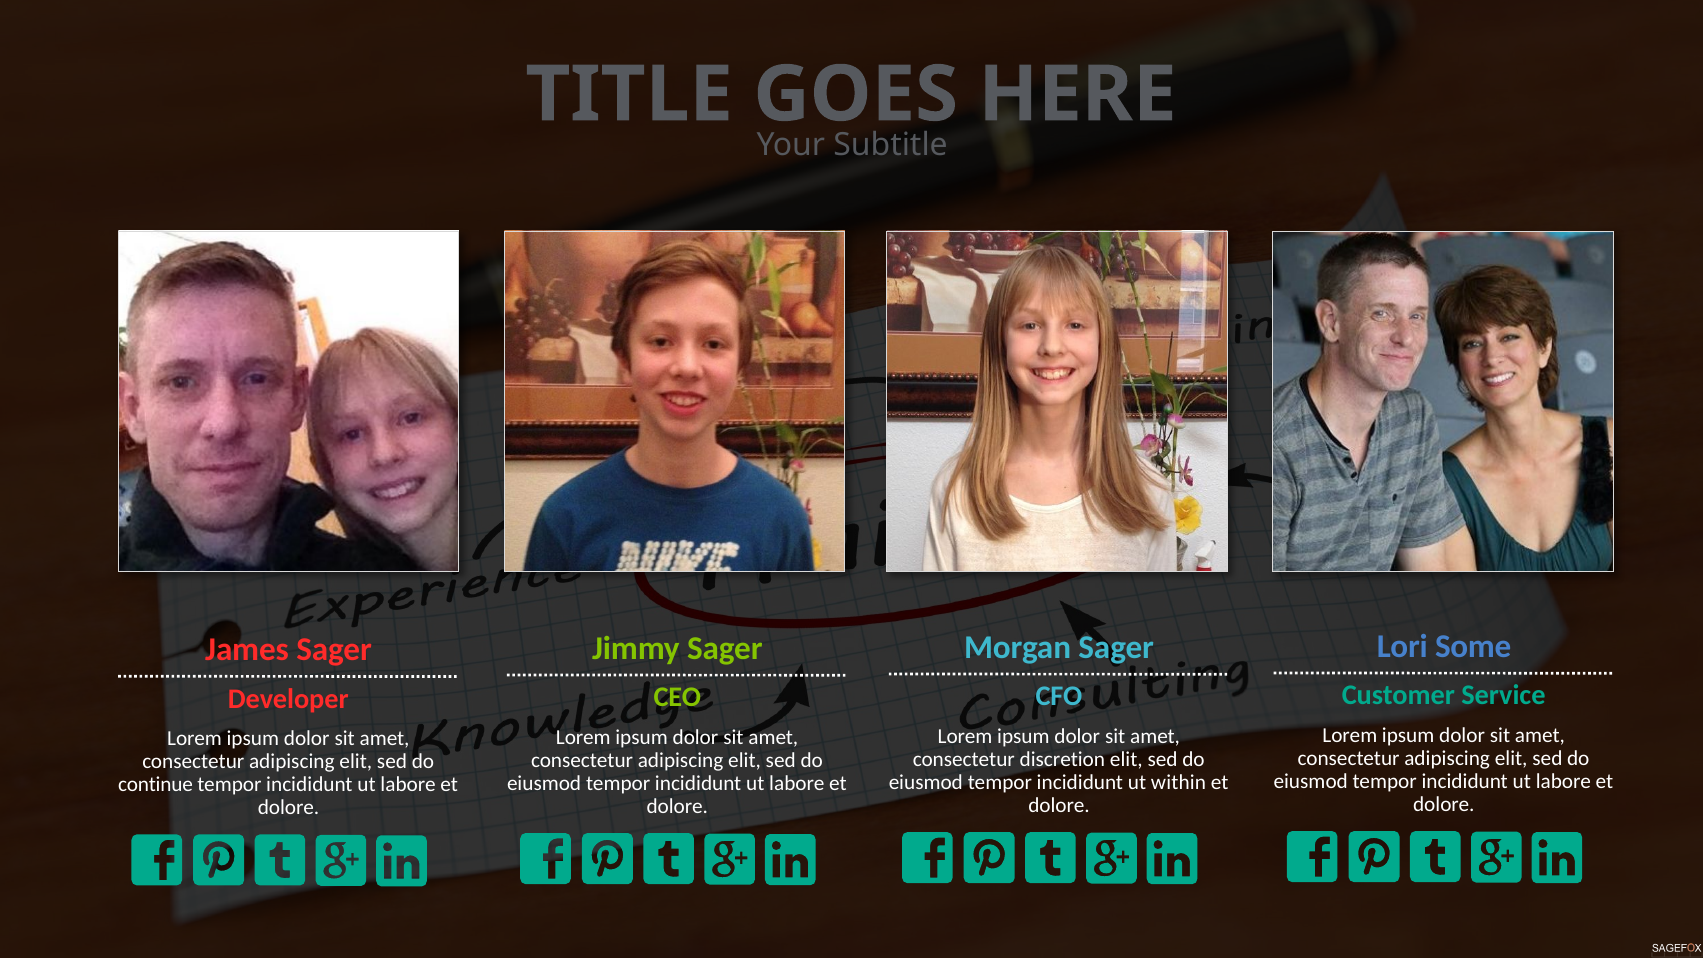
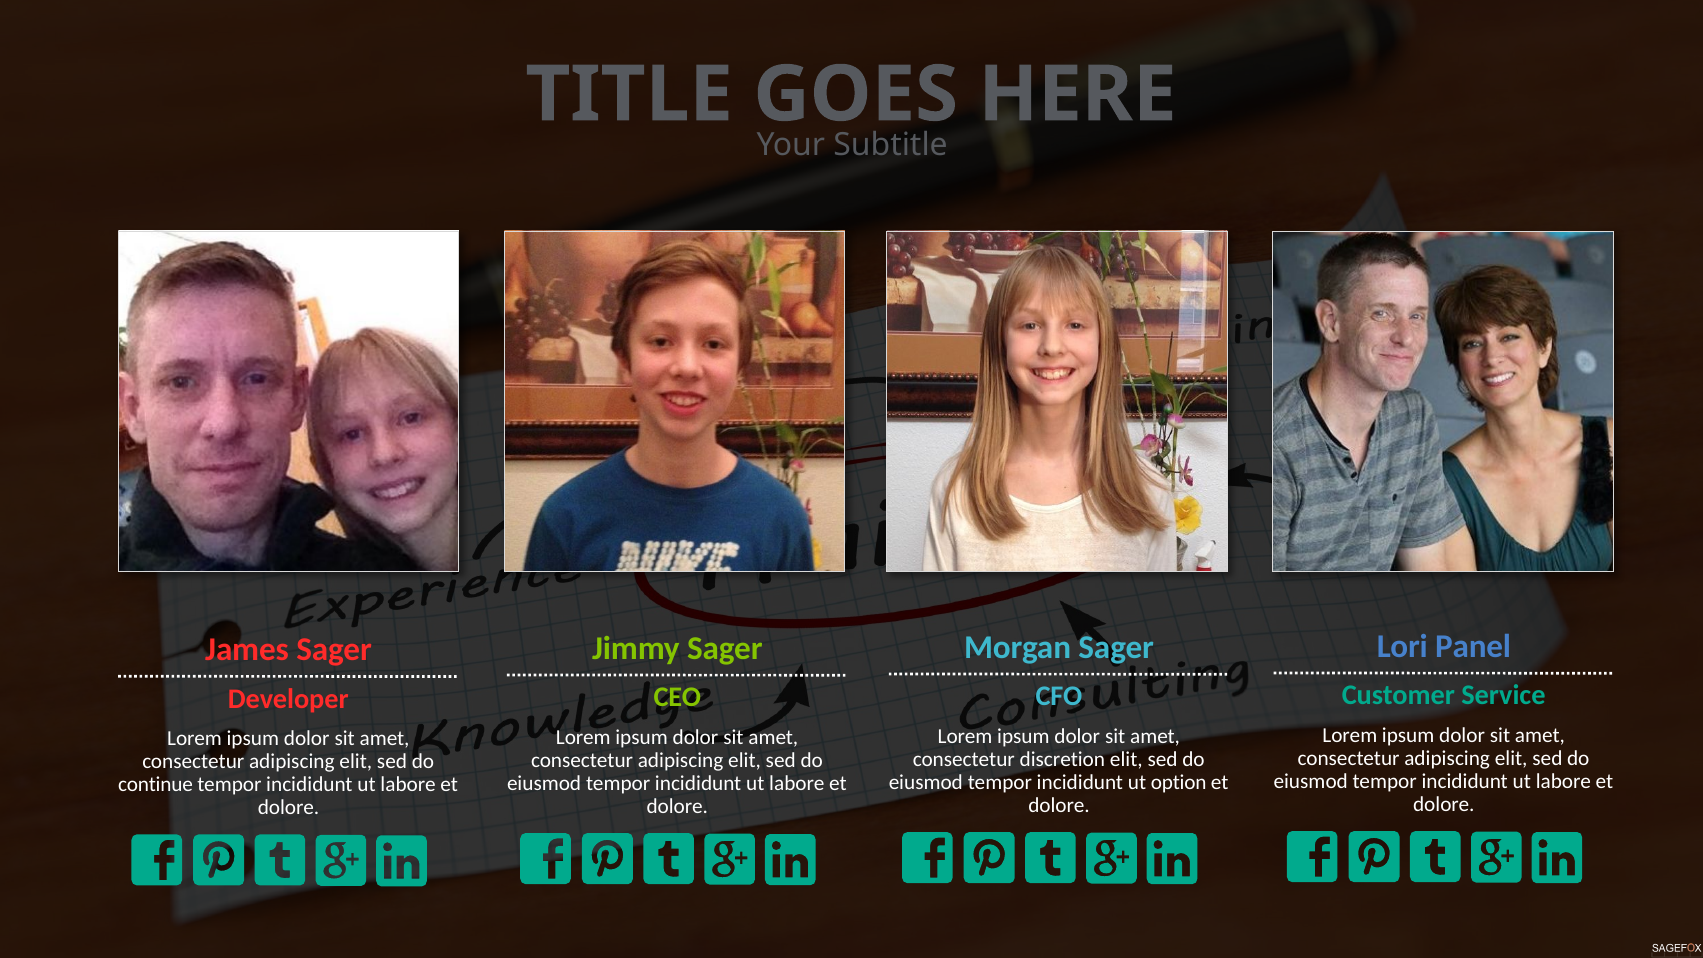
Some: Some -> Panel
within: within -> option
